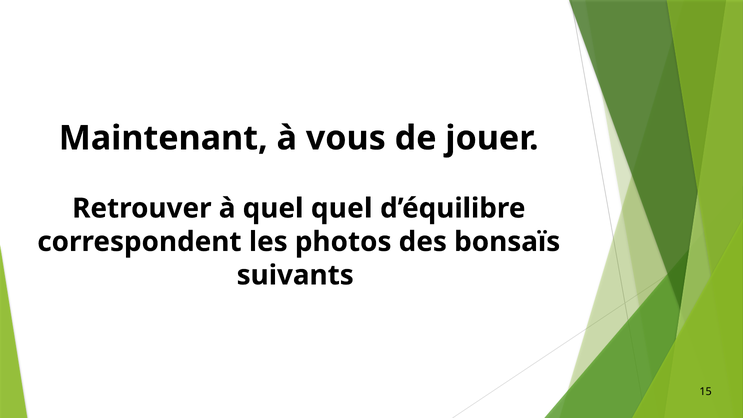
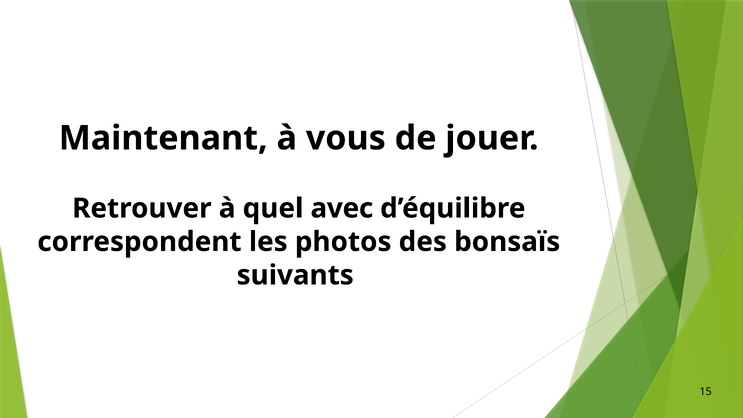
quel quel: quel -> avec
